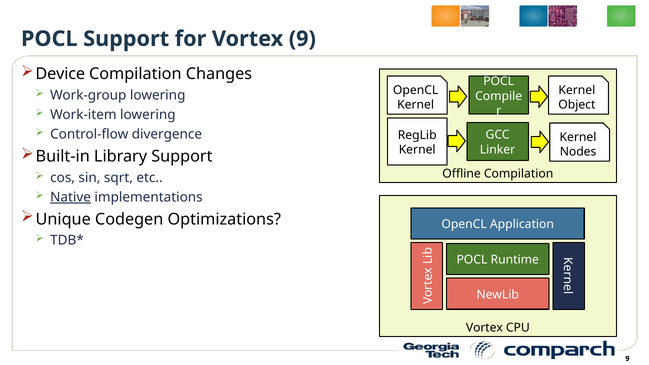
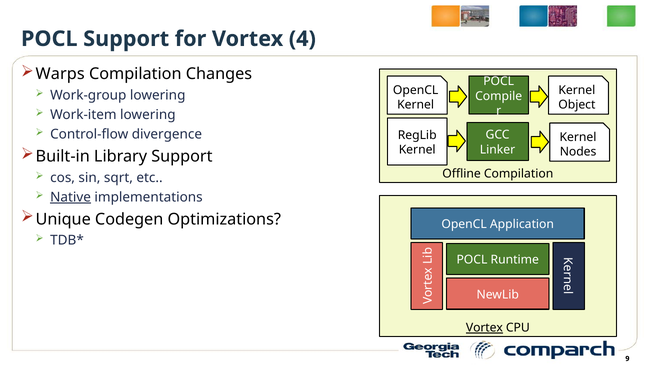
Vortex 9: 9 -> 4
Device: Device -> Warps
Vortex at (484, 328) underline: none -> present
